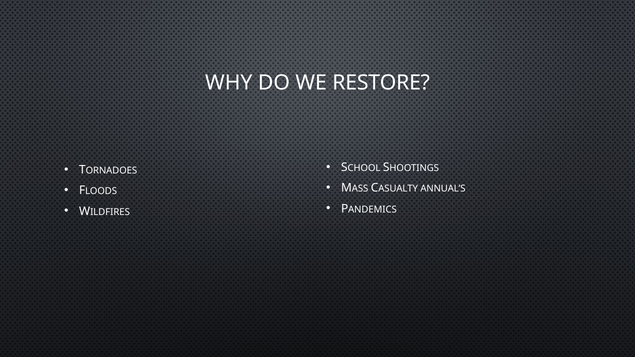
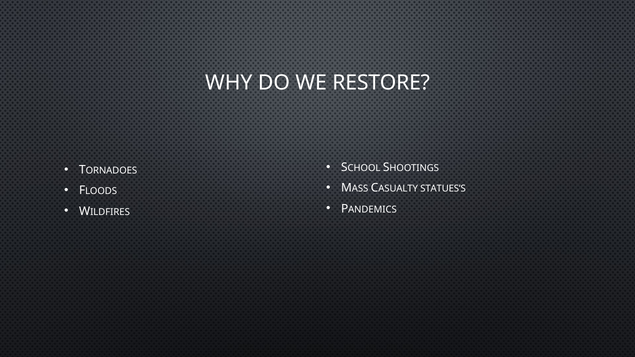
ANNUAL’S: ANNUAL’S -> STATUES’S
